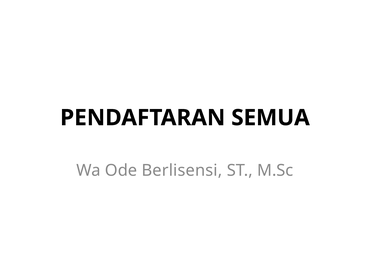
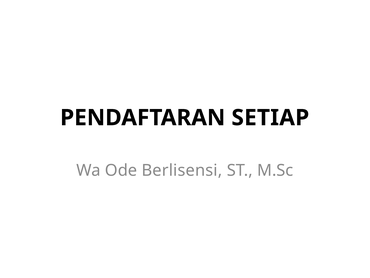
SEMUA: SEMUA -> SETIAP
